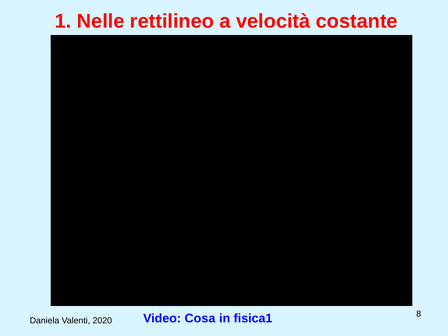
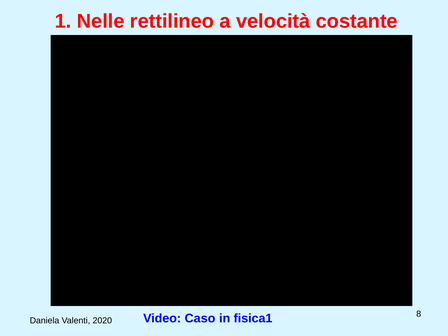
Cosa: Cosa -> Caso
